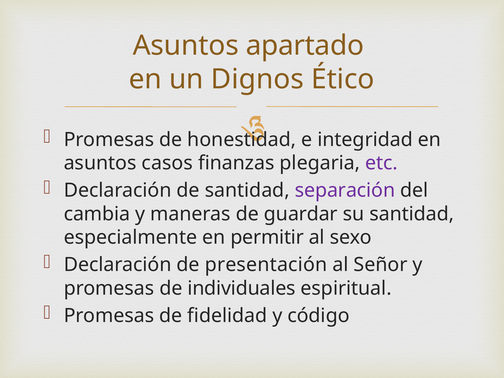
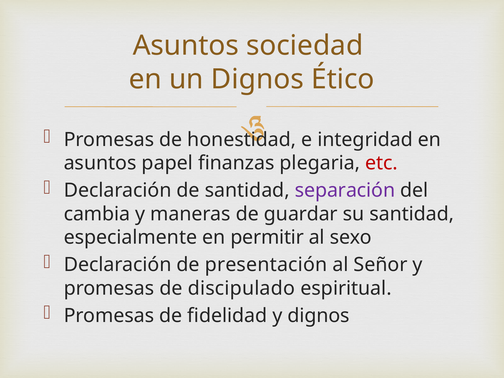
apartado: apartado -> sociedad
casos: casos -> papel
etc colour: purple -> red
individuales: individuales -> discipulado
y código: código -> dignos
